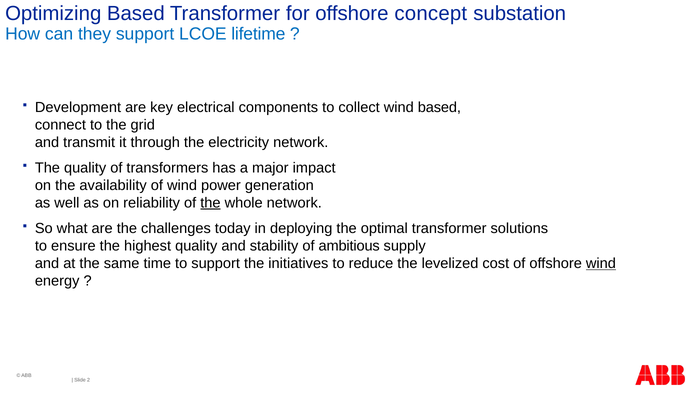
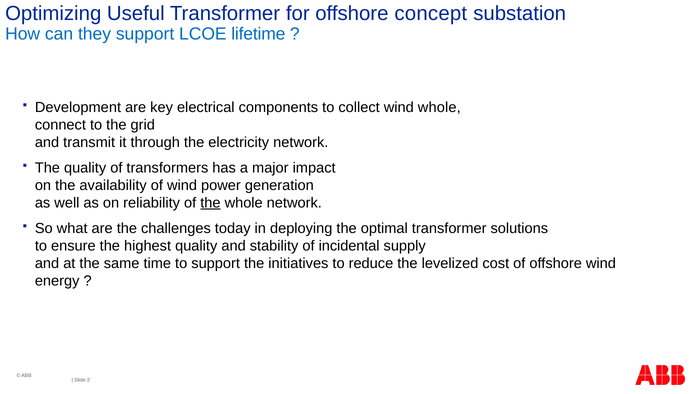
Optimizing Based: Based -> Useful
wind based: based -> whole
ambitious: ambitious -> incidental
wind at (601, 263) underline: present -> none
